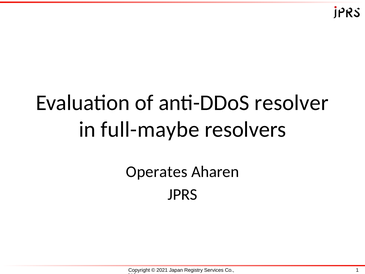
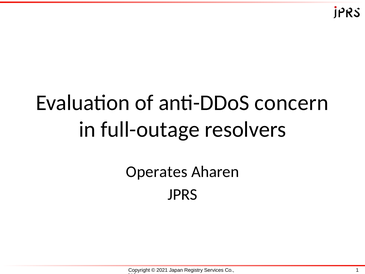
resolver: resolver -> concern
full-maybe: full-maybe -> full-outage
